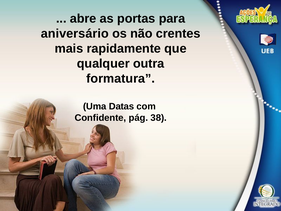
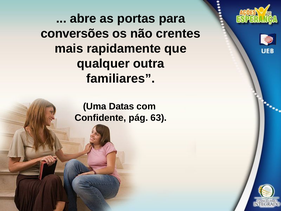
aniversário: aniversário -> conversões
formatura: formatura -> familiares
38: 38 -> 63
